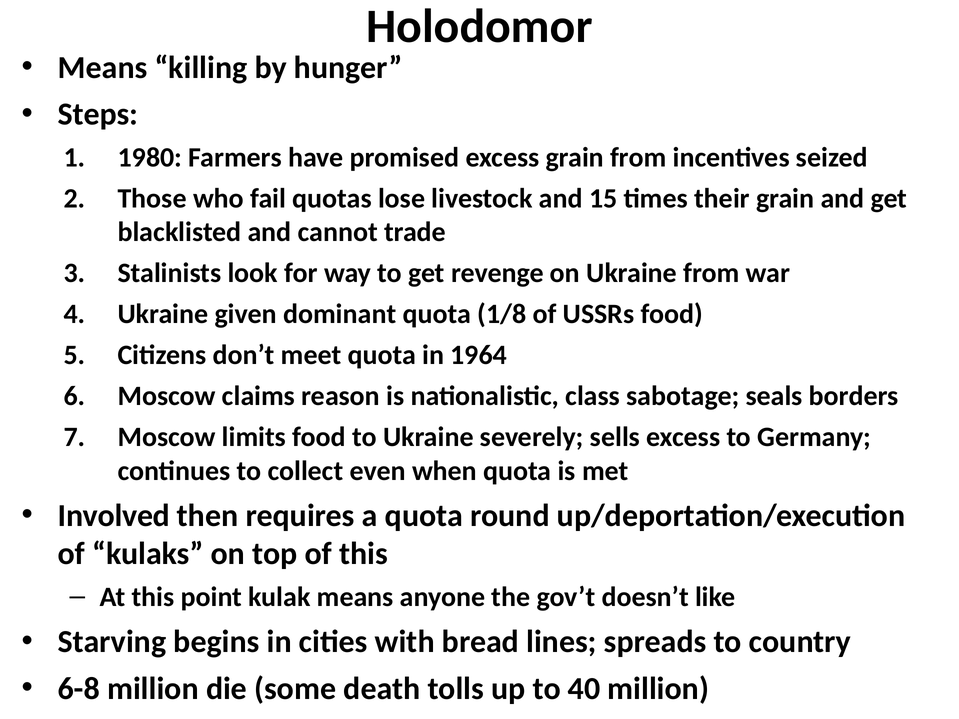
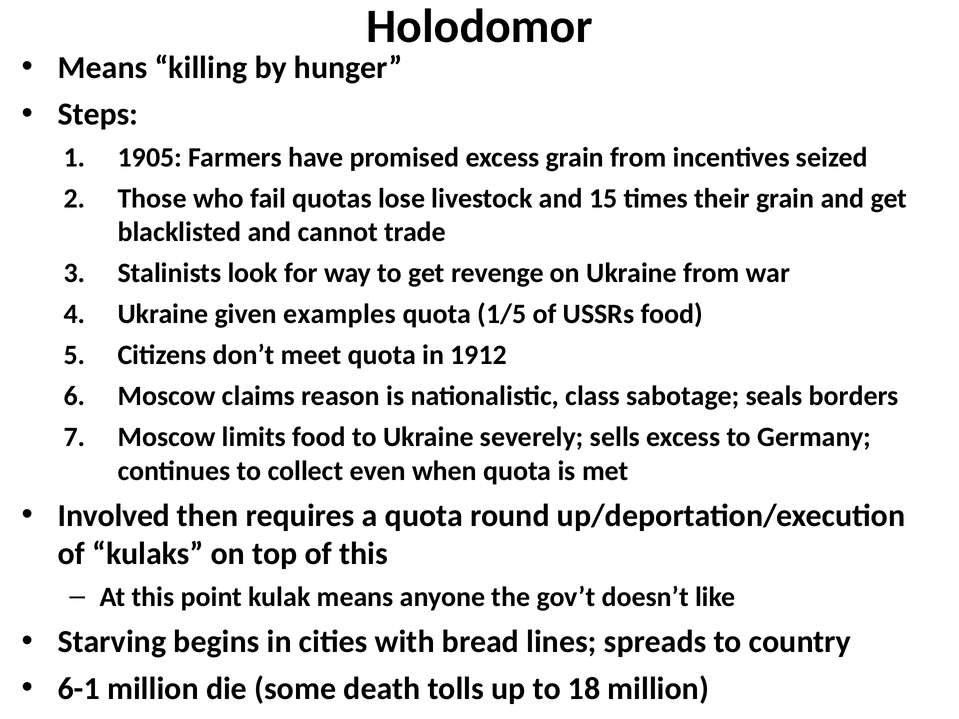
1980: 1980 -> 1905
dominant: dominant -> examples
1/8: 1/8 -> 1/5
1964: 1964 -> 1912
6-8: 6-8 -> 6-1
40: 40 -> 18
